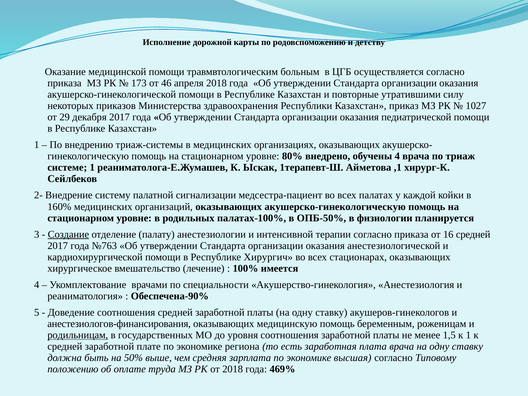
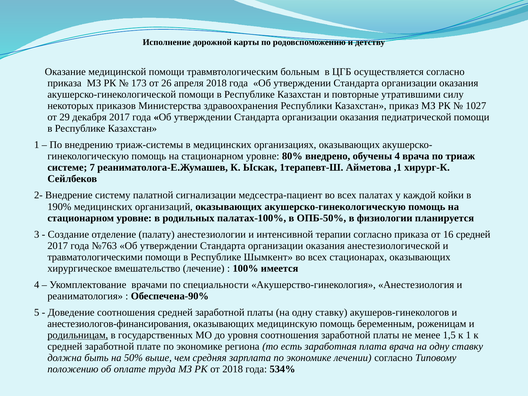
46: 46 -> 26
системе 1: 1 -> 7
160%: 160% -> 190%
Создание underline: present -> none
кардиохирургической: кардиохирургической -> травматологическими
Хирургич: Хирургич -> Шымкент
высшая: высшая -> лечении
469%: 469% -> 534%
